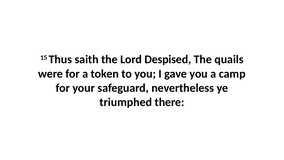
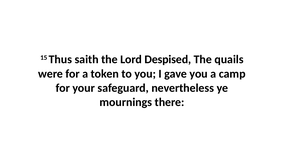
triumphed: triumphed -> mournings
